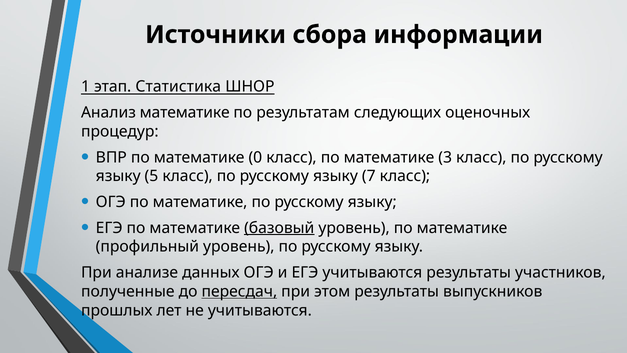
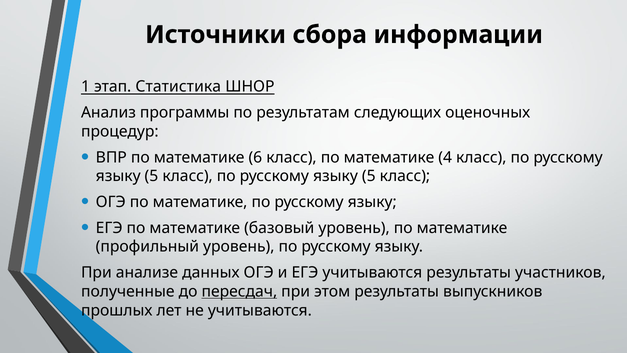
Анализ математике: математике -> программы
0: 0 -> 6
3: 3 -> 4
7 at (369, 176): 7 -> 5
базовый underline: present -> none
